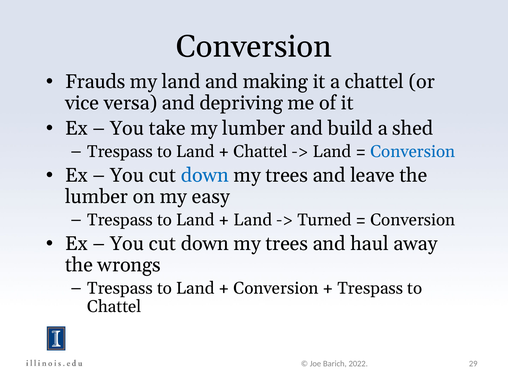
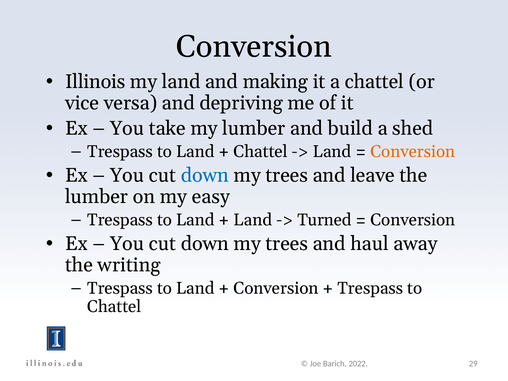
Frauds: Frauds -> Illinois
Conversion at (413, 152) colour: blue -> orange
wrongs: wrongs -> writing
